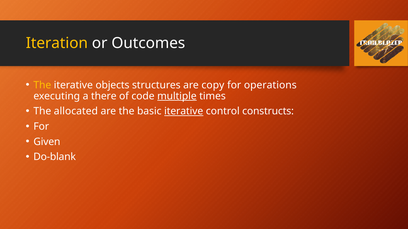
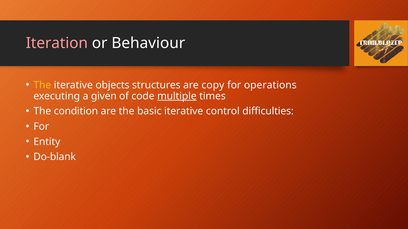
Iteration colour: yellow -> pink
Outcomes: Outcomes -> Behaviour
there: there -> given
allocated: allocated -> condition
iterative at (184, 111) underline: present -> none
constructs: constructs -> difficulties
Given: Given -> Entity
